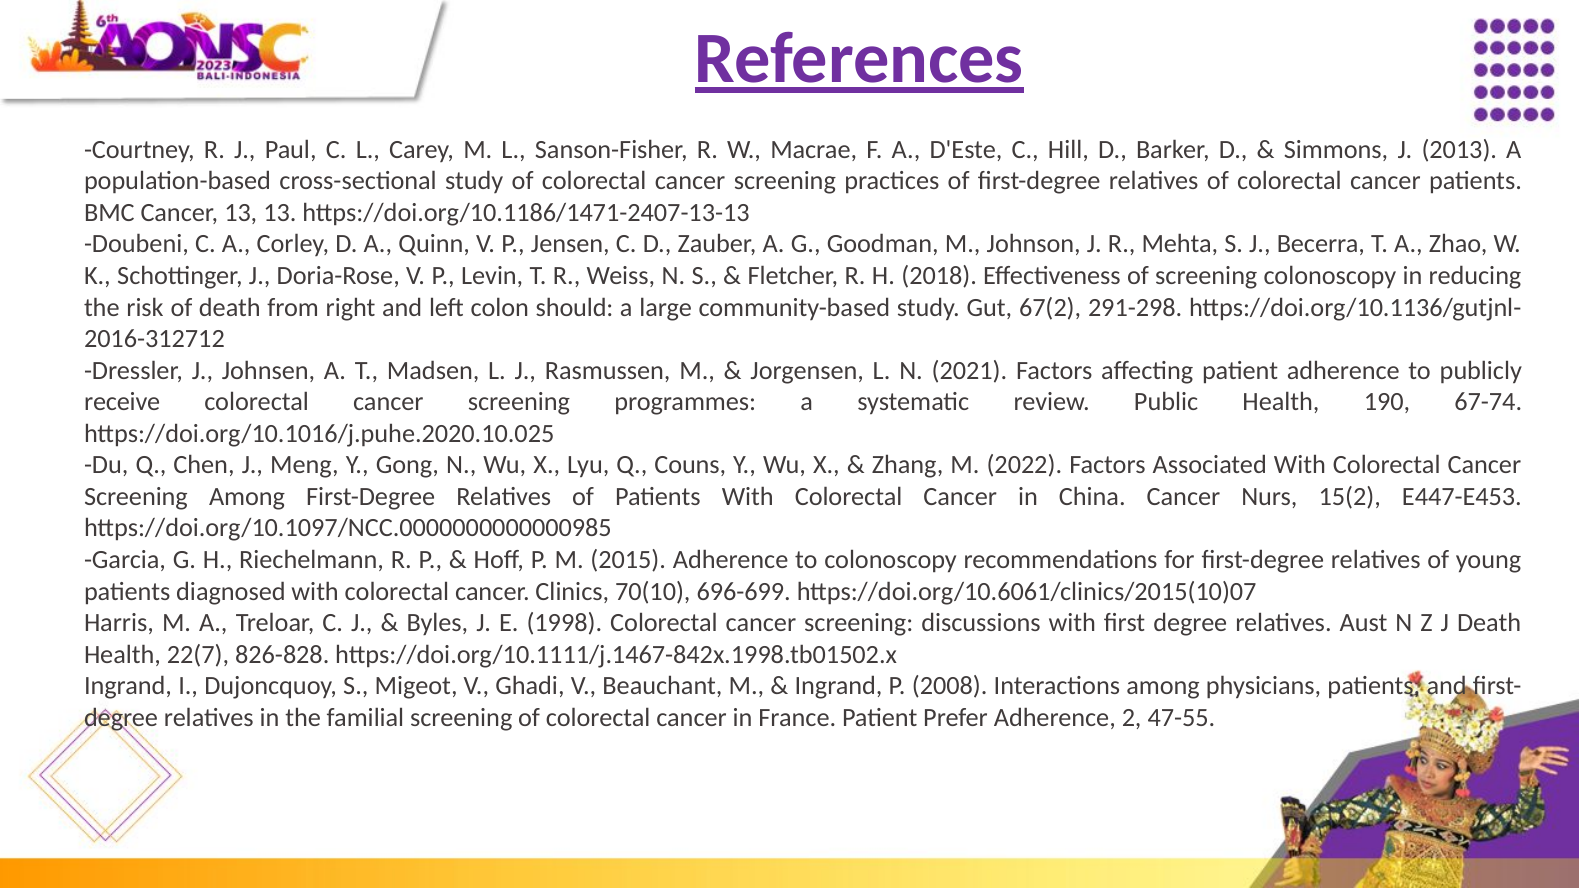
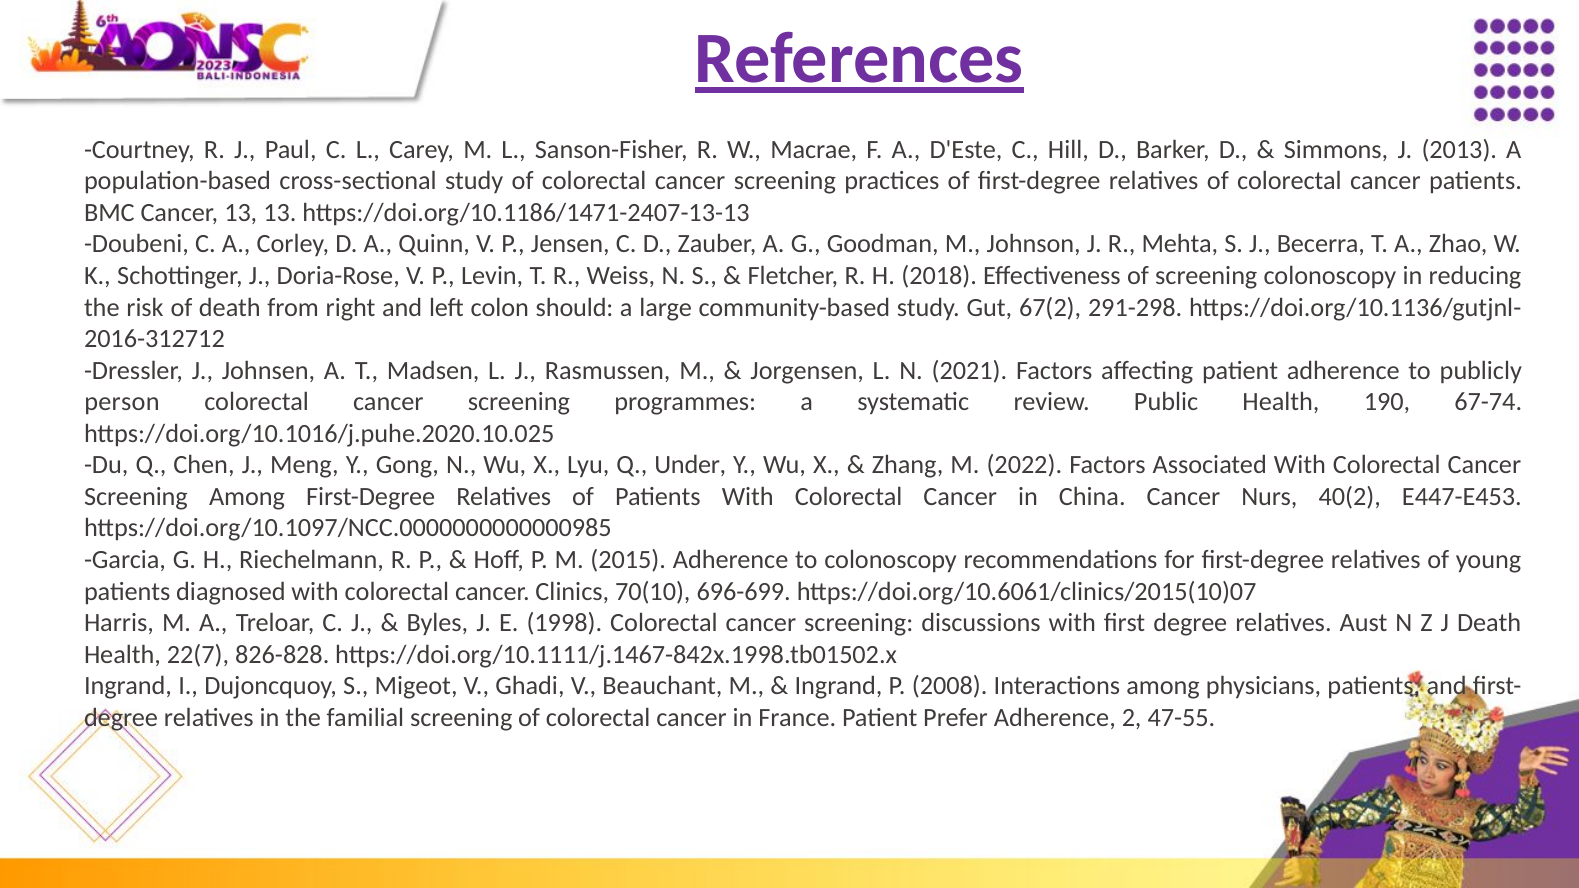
receive: receive -> person
Couns: Couns -> Under
15(2: 15(2 -> 40(2
